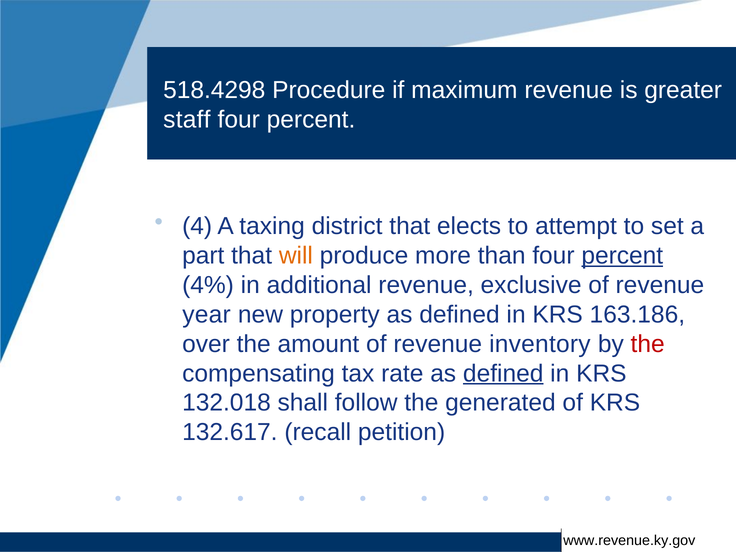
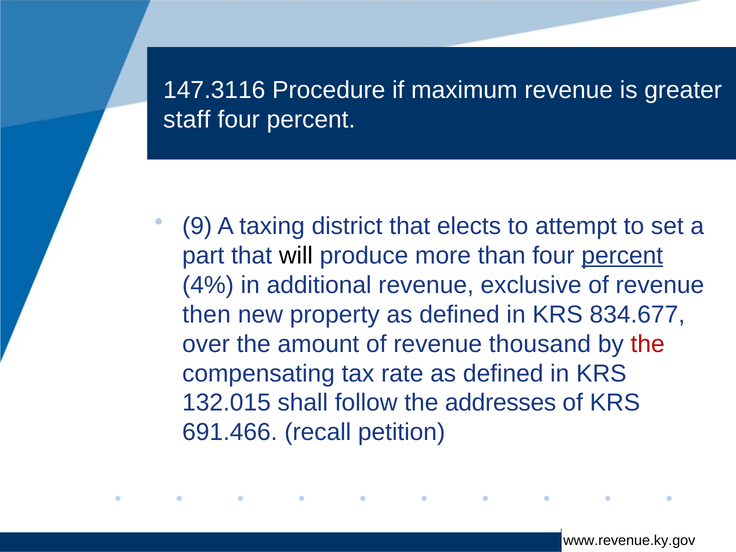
518.4298: 518.4298 -> 147.3116
4: 4 -> 9
will colour: orange -> black
year: year -> then
163.186: 163.186 -> 834.677
inventory: inventory -> thousand
defined at (503, 373) underline: present -> none
132.018: 132.018 -> 132.015
generated: generated -> addresses
132.617: 132.617 -> 691.466
